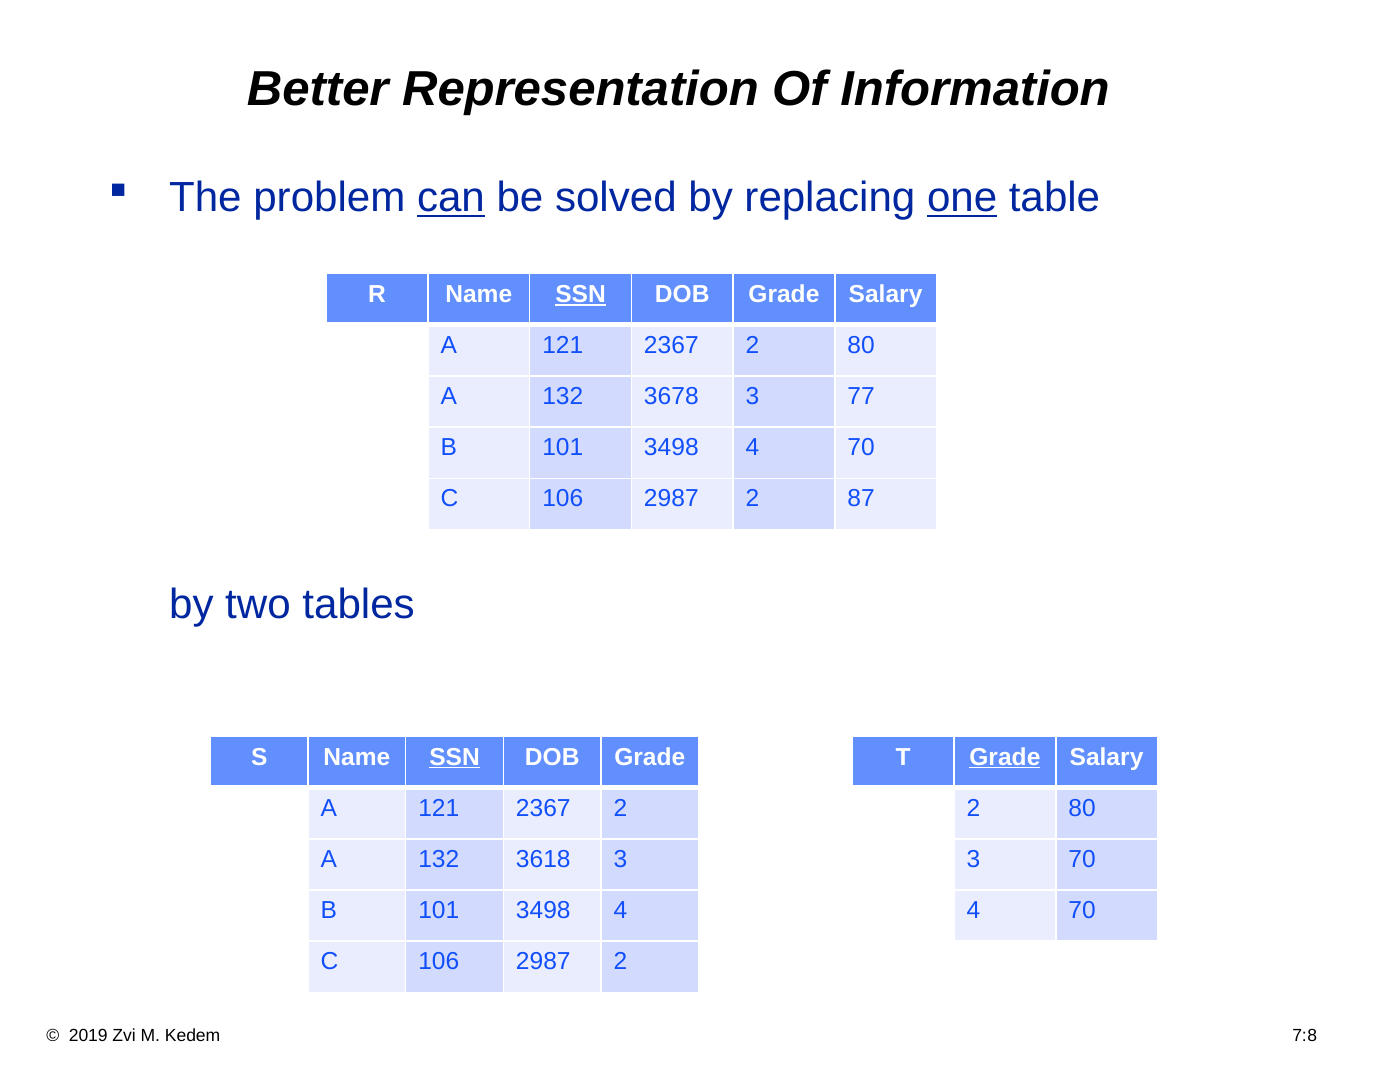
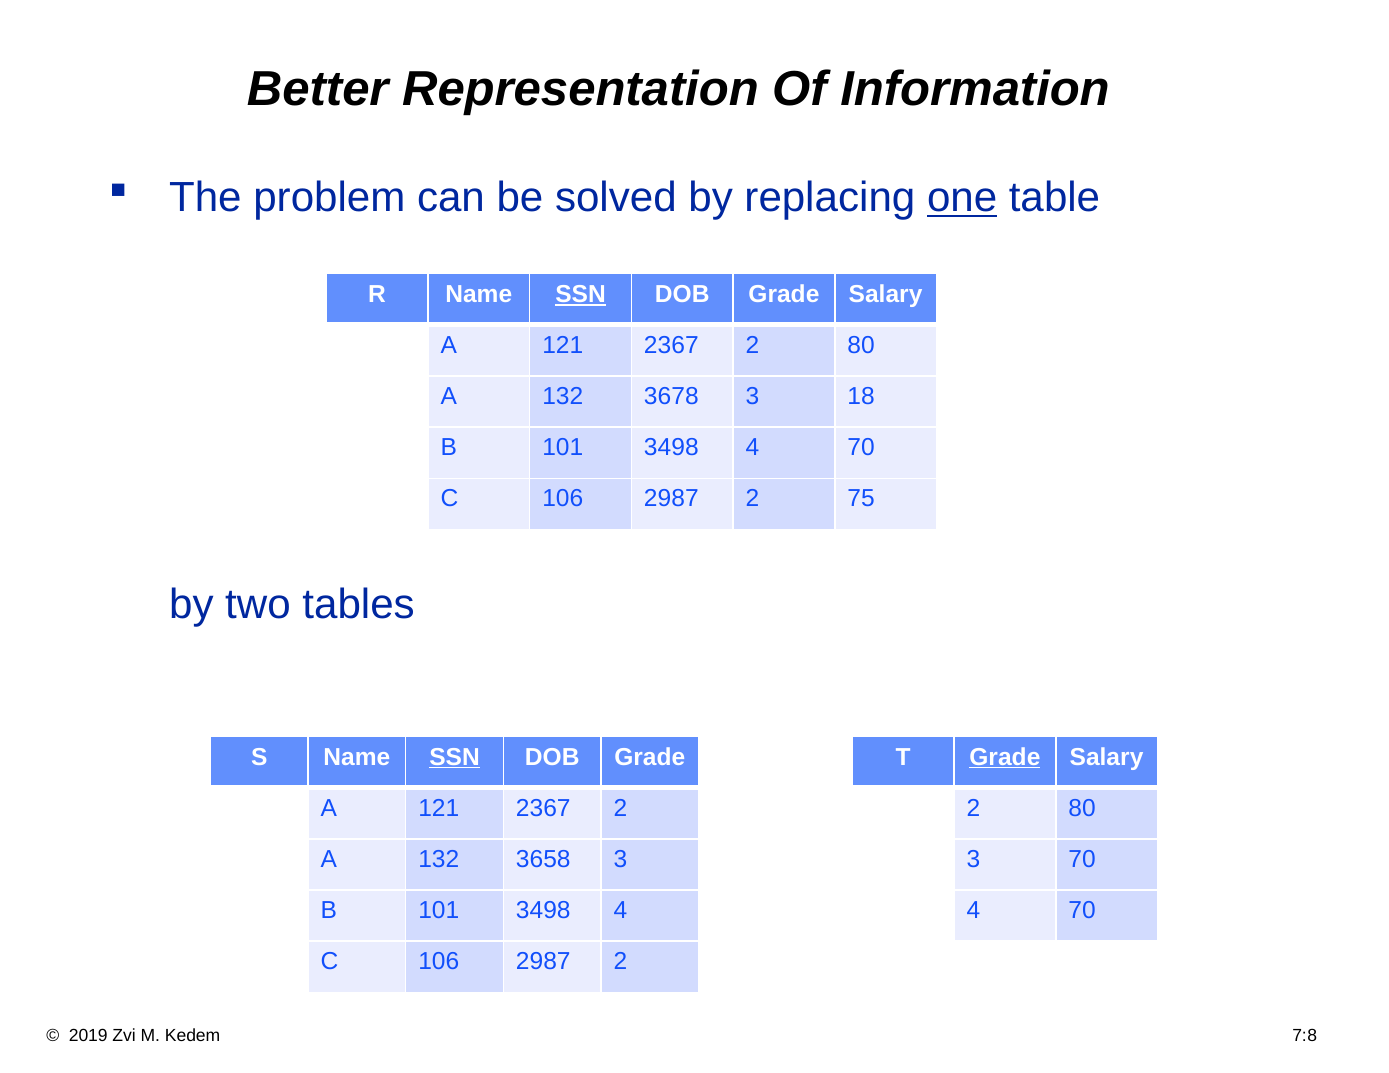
can underline: present -> none
77: 77 -> 18
87: 87 -> 75
3618: 3618 -> 3658
